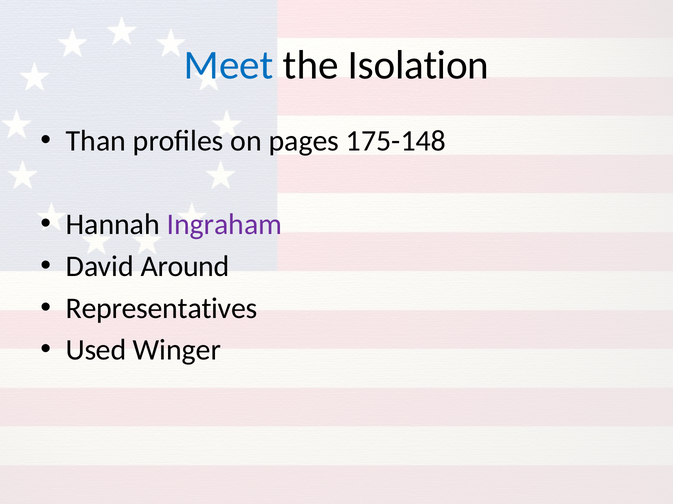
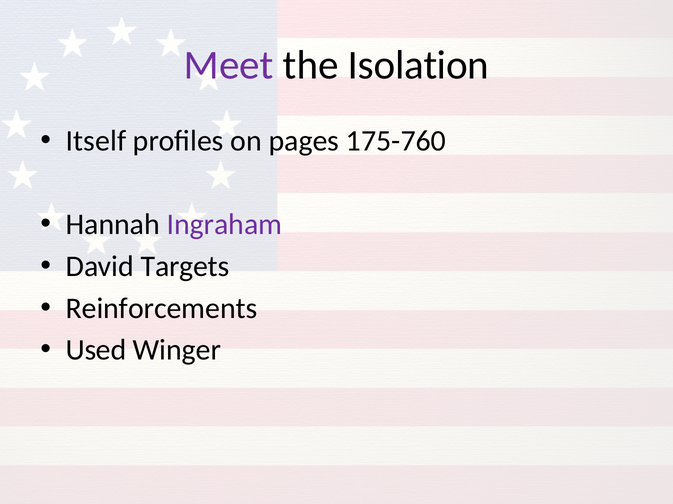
Meet colour: blue -> purple
Than: Than -> Itself
175-148: 175-148 -> 175-760
Around: Around -> Targets
Representatives: Representatives -> Reinforcements
